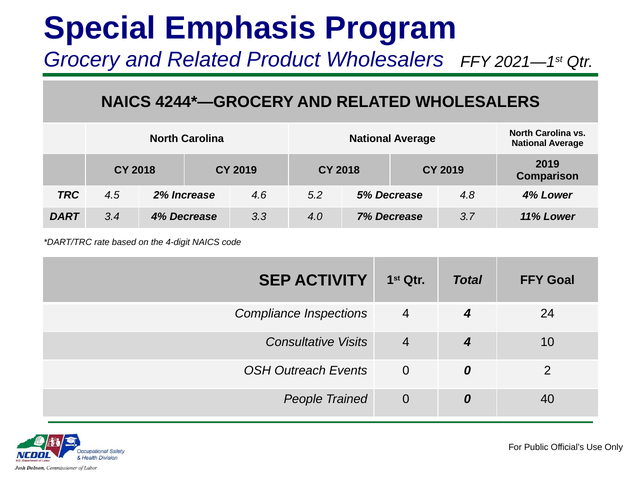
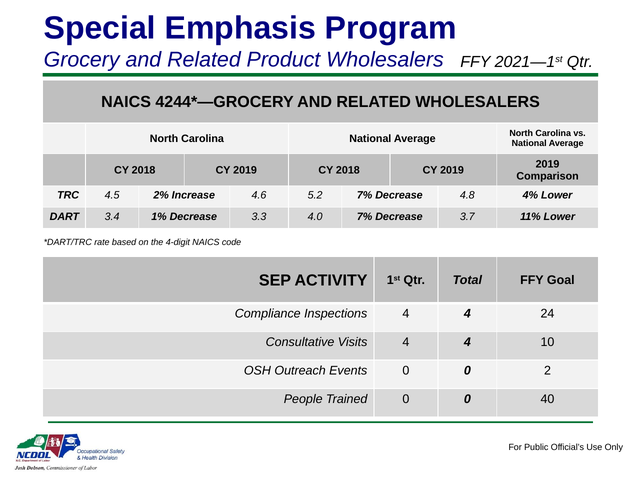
5.2 5%: 5% -> 7%
3.4 4%: 4% -> 1%
